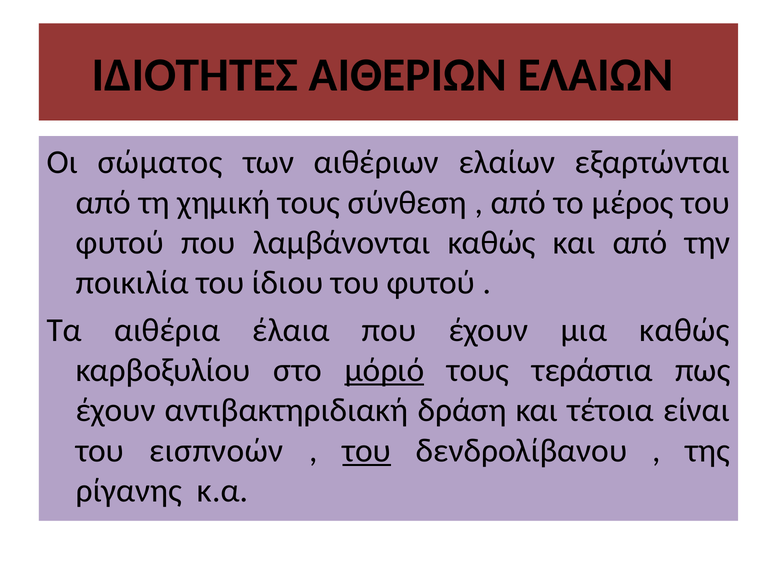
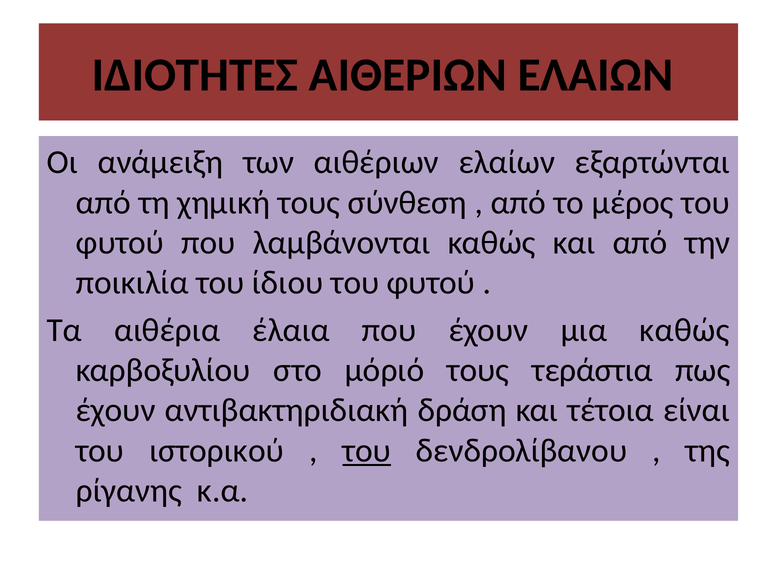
σώματος: σώματος -> ανάμειξη
μόριό underline: present -> none
εισπνοών: εισπνοών -> ιστορικού
